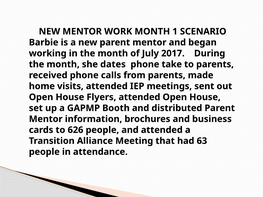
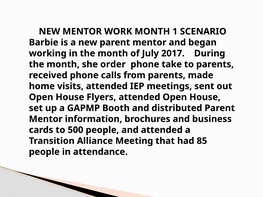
dates: dates -> order
626: 626 -> 500
63: 63 -> 85
